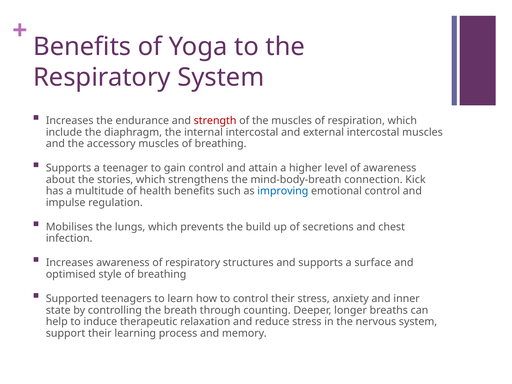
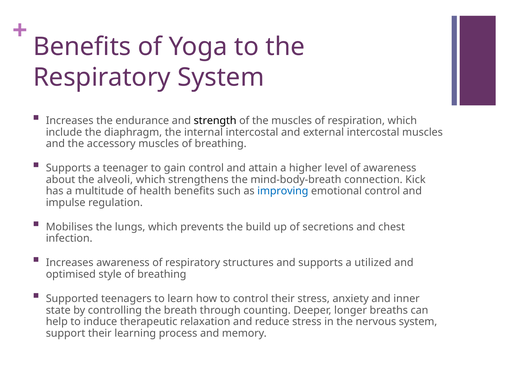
strength colour: red -> black
stories: stories -> alveoli
surface: surface -> utilized
